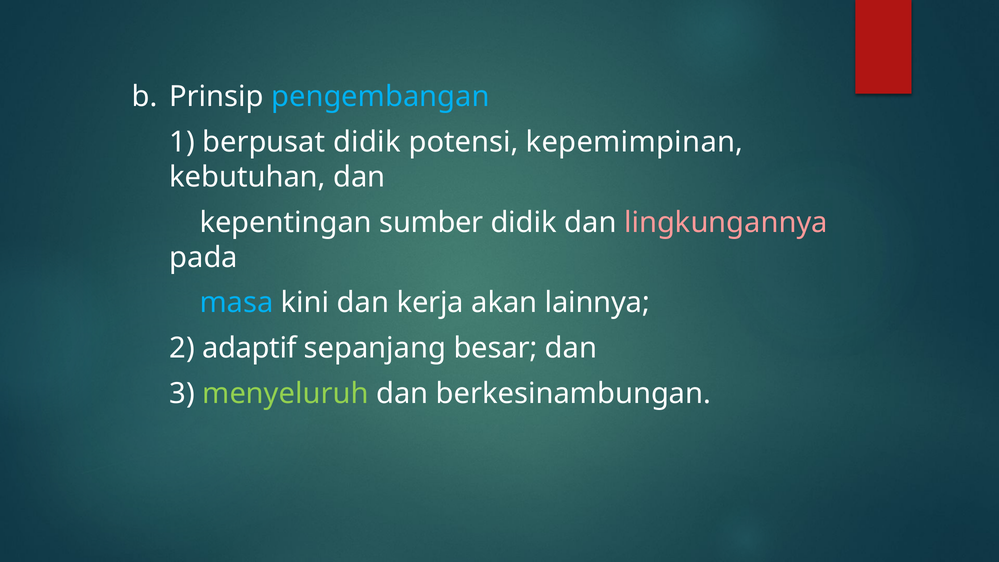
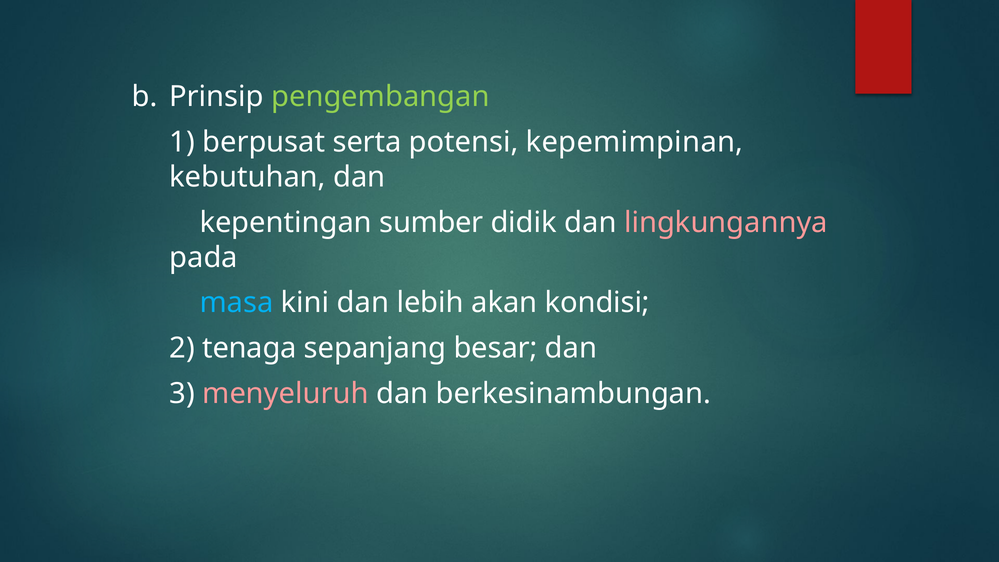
pengembangan colour: light blue -> light green
berpusat didik: didik -> serta
kerja: kerja -> lebih
lainnya: lainnya -> kondisi
adaptif: adaptif -> tenaga
menyeluruh colour: light green -> pink
